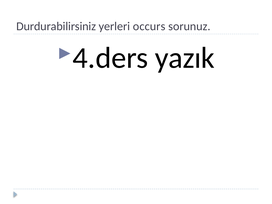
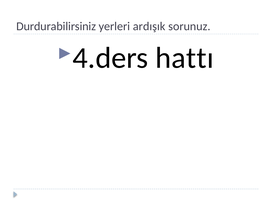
occurs: occurs -> ardışık
yazık: yazık -> hattı
